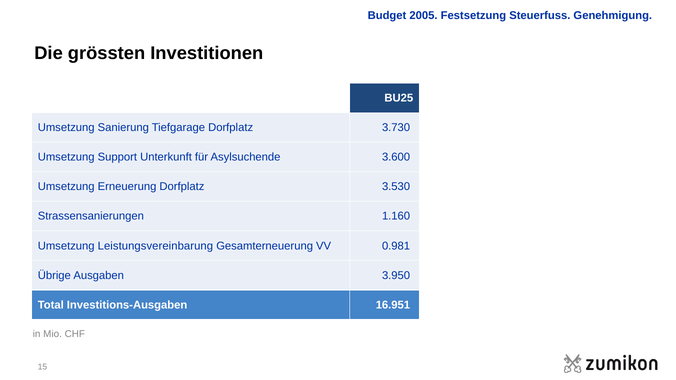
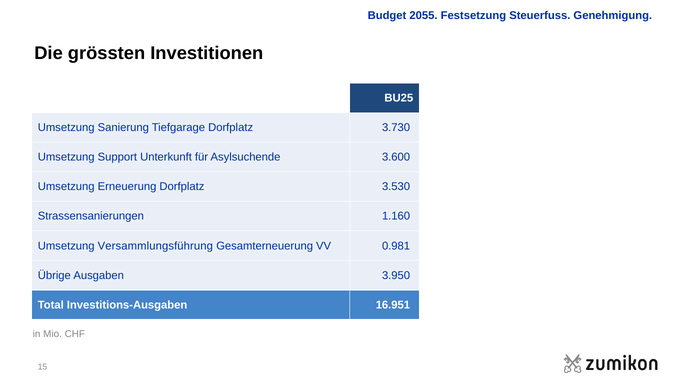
2005: 2005 -> 2055
Leistungsvereinbarung: Leistungsvereinbarung -> Versammlungsführung
